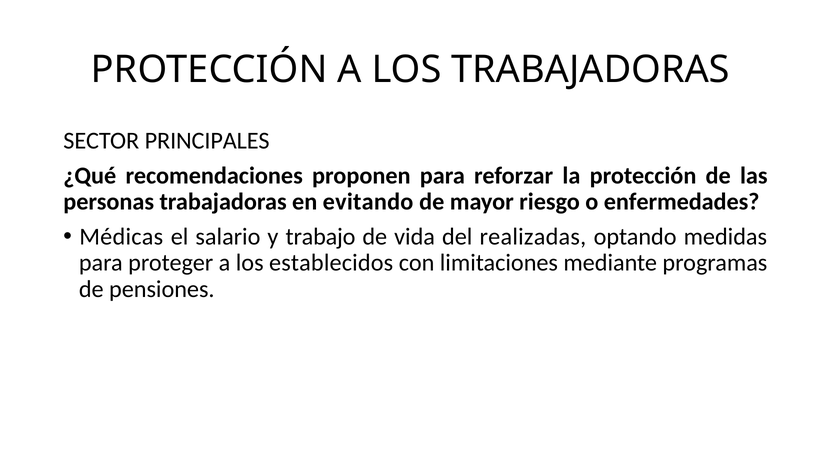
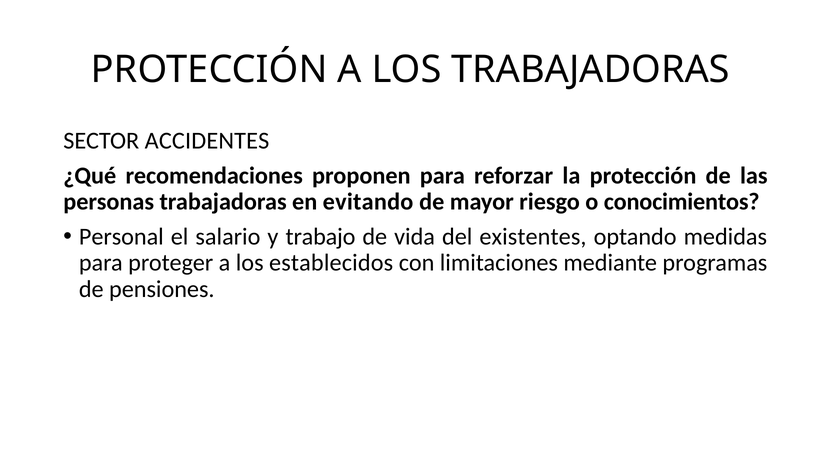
PRINCIPALES: PRINCIPALES -> ACCIDENTES
enfermedades: enfermedades -> conocimientos
Médicas: Médicas -> Personal
realizadas: realizadas -> existentes
